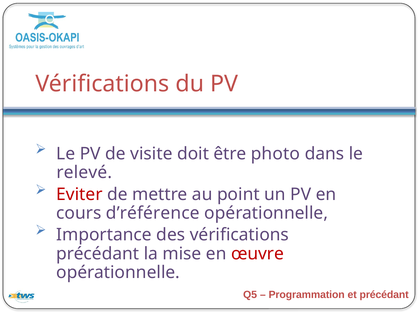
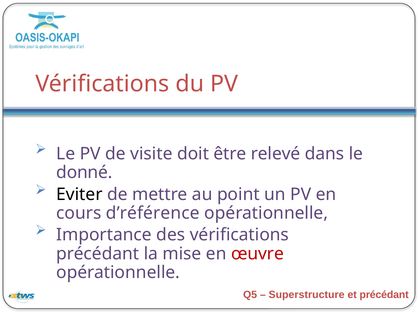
photo: photo -> relevé
relevé: relevé -> donné
Eviter colour: red -> black
Programmation: Programmation -> Superstructure
